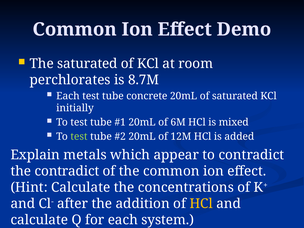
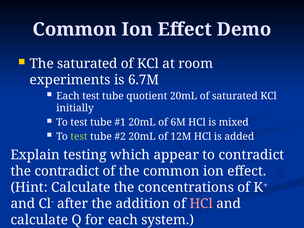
perchlorates: perchlorates -> experiments
8.7M: 8.7M -> 6.7M
concrete: concrete -> quotient
metals: metals -> testing
HCl at (201, 204) colour: yellow -> pink
